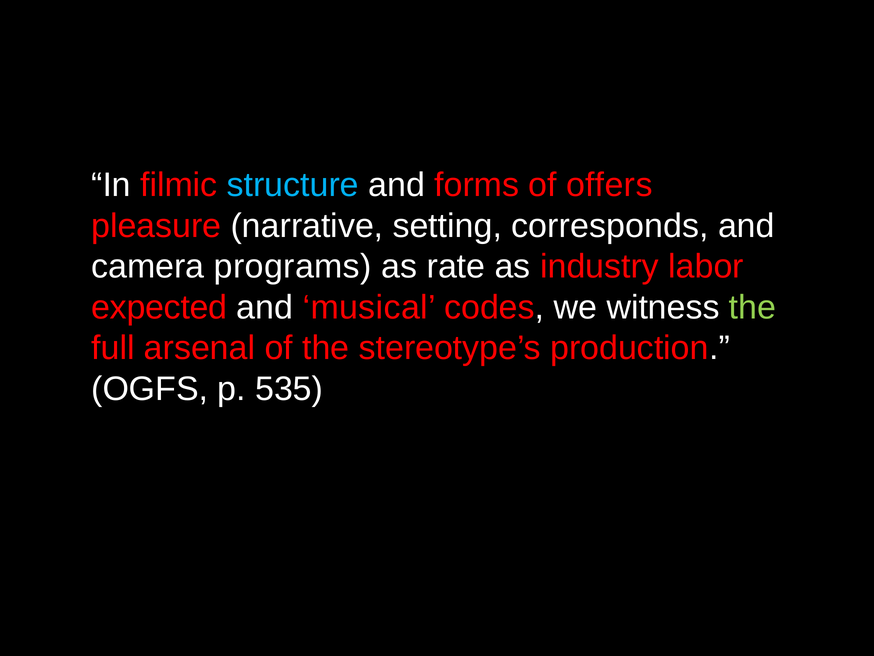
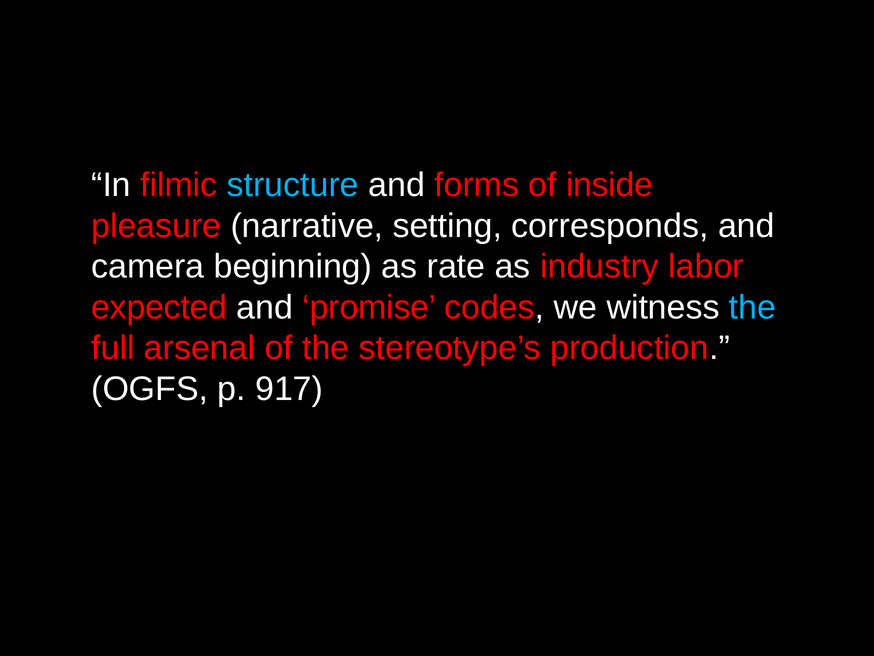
offers: offers -> inside
programs: programs -> beginning
musical: musical -> promise
the at (753, 307) colour: light green -> light blue
535: 535 -> 917
